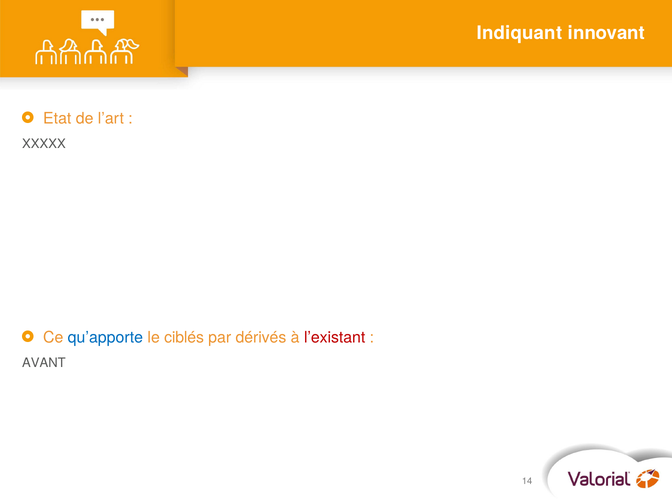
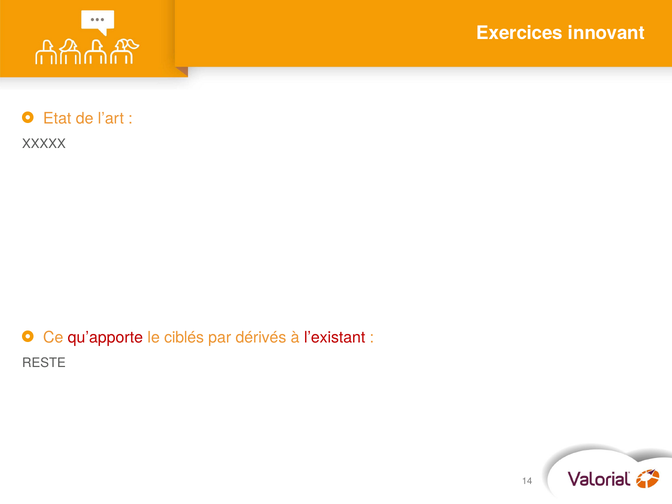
Indiquant: Indiquant -> Exercices
qu’apporte colour: blue -> red
AVANT: AVANT -> RESTE
